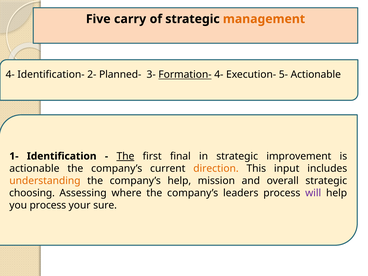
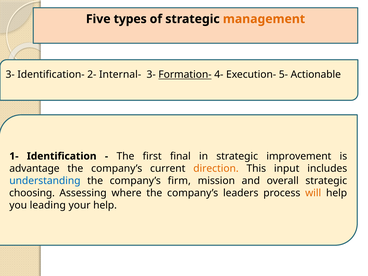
carry: carry -> types
4- at (10, 75): 4- -> 3-
Planned-: Planned- -> Internal-
The at (125, 156) underline: present -> none
actionable at (34, 168): actionable -> advantage
understanding colour: orange -> blue
company’s help: help -> firm
will colour: purple -> orange
you process: process -> leading
your sure: sure -> help
